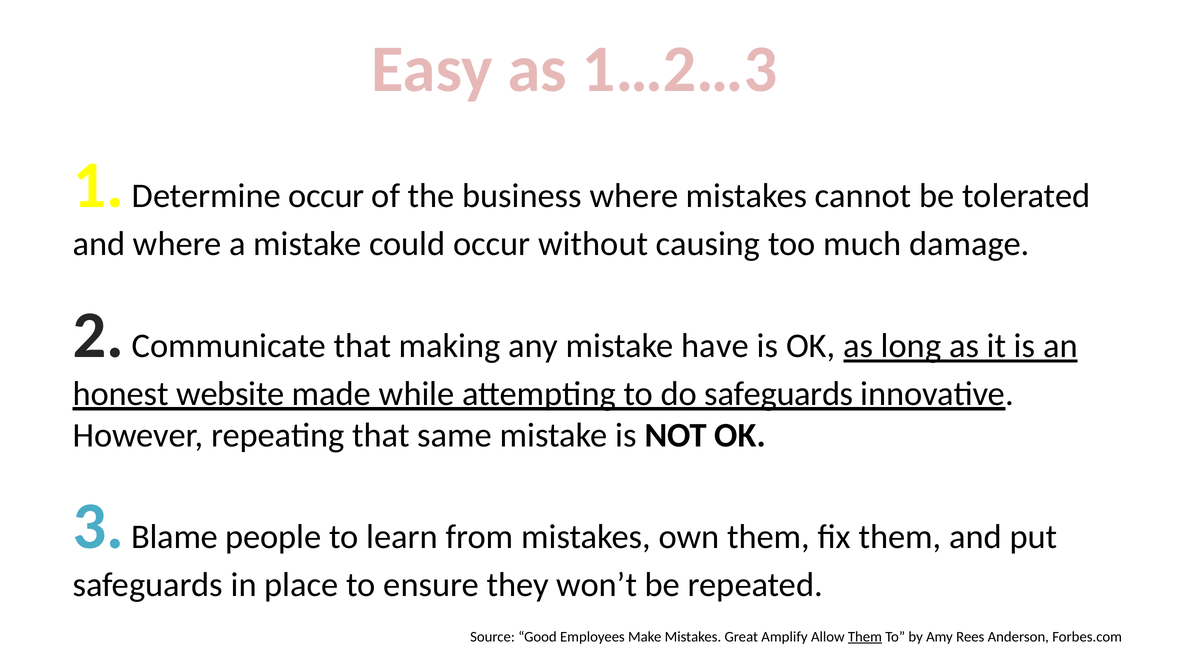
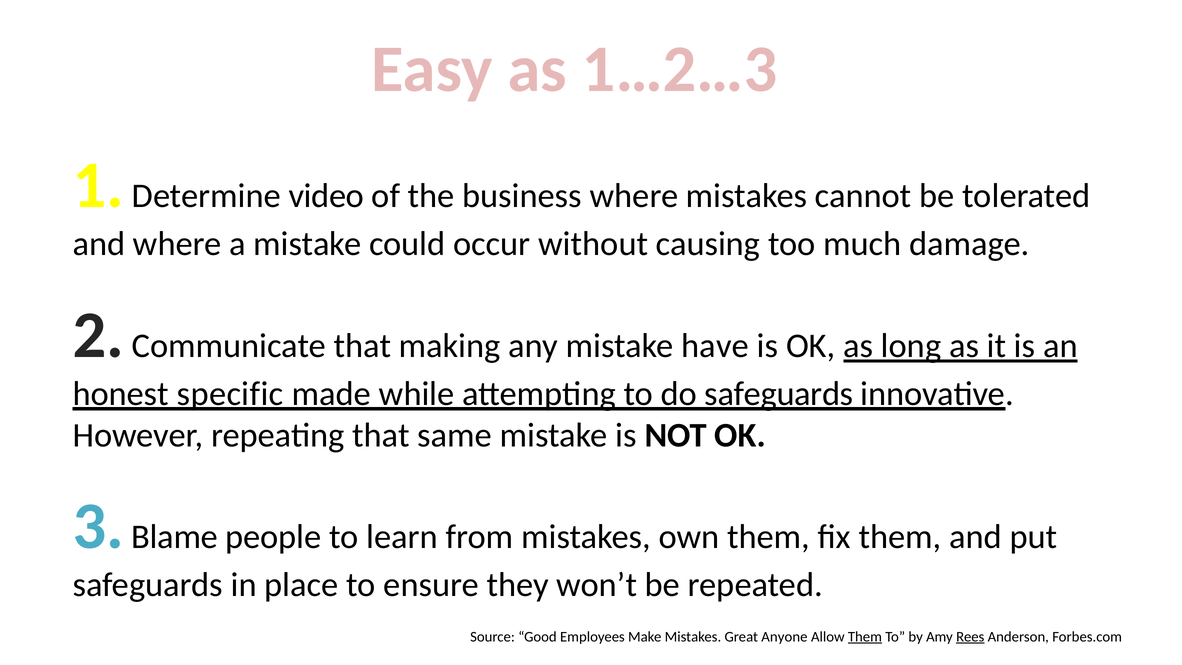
Determine occur: occur -> video
website: website -> specific
Amplify: Amplify -> Anyone
Rees underline: none -> present
